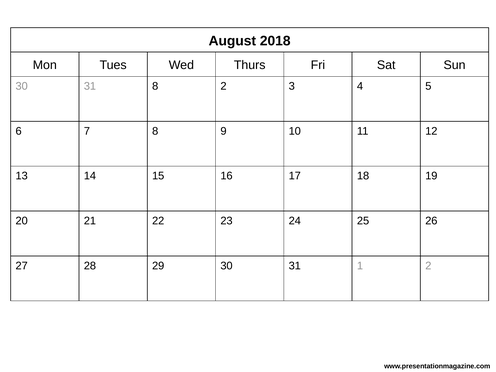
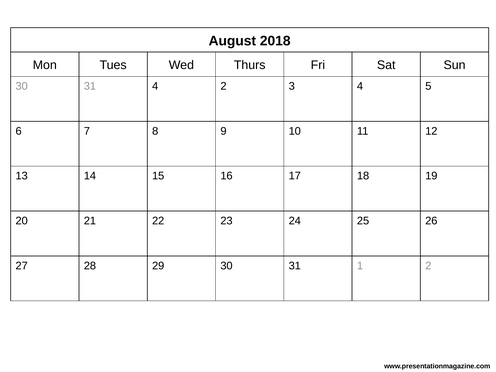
31 8: 8 -> 4
